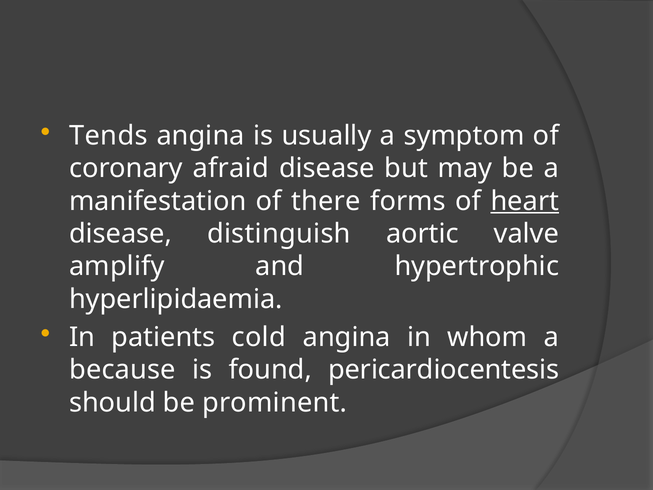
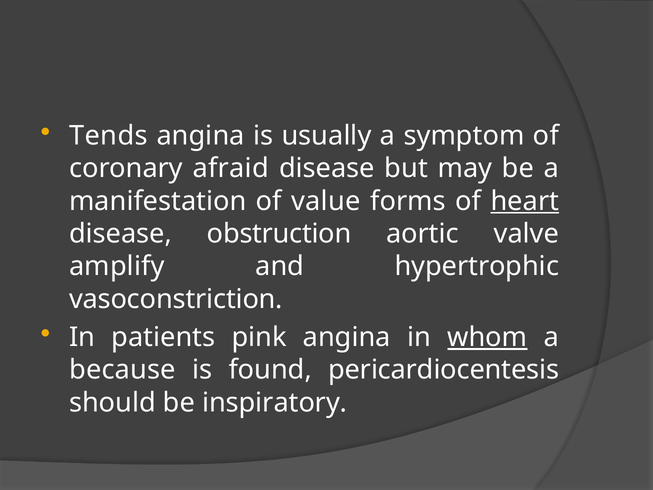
there: there -> value
distinguish: distinguish -> obstruction
hyperlipidaemia: hyperlipidaemia -> vasoconstriction
cold: cold -> pink
whom underline: none -> present
prominent: prominent -> inspiratory
